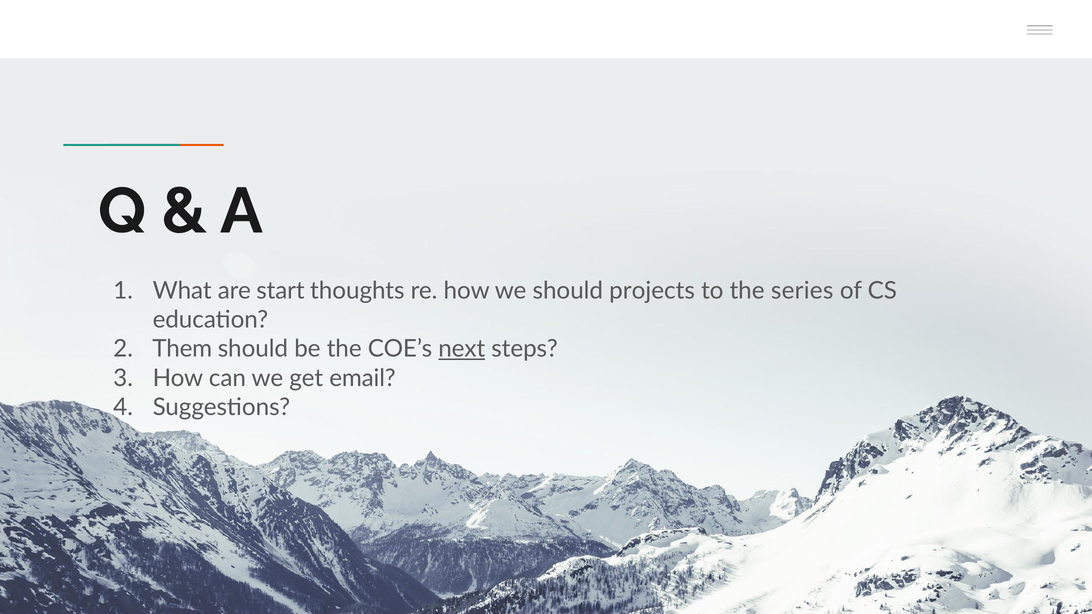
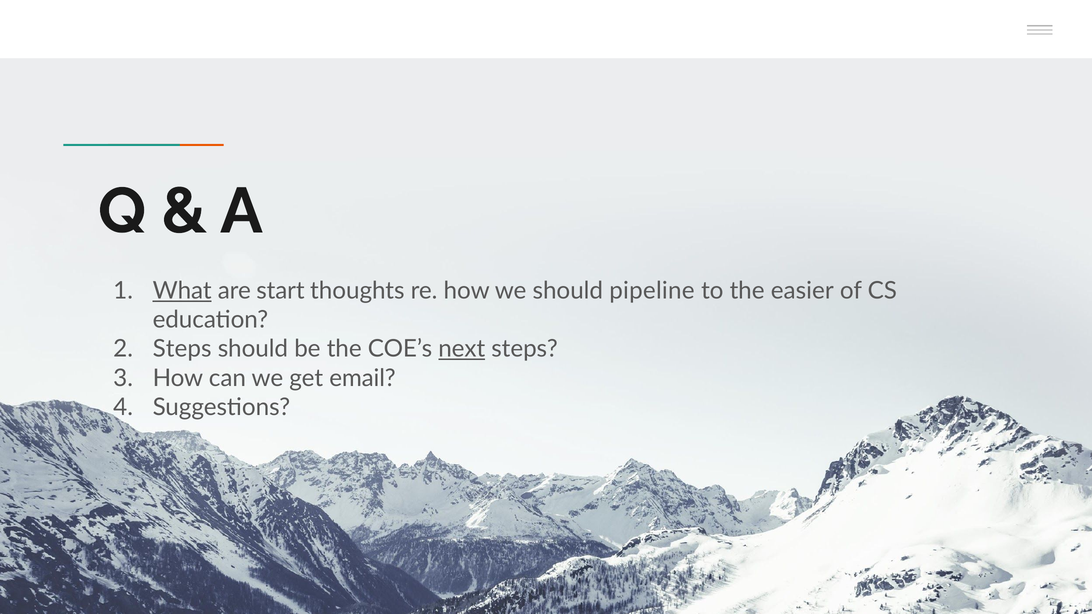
What underline: none -> present
projects: projects -> pipeline
series: series -> easier
Them at (182, 349): Them -> Steps
